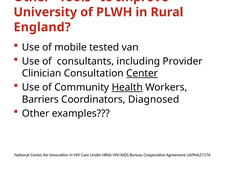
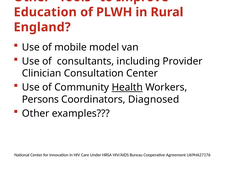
University: University -> Education
tested: tested -> model
Center at (142, 73) underline: present -> none
Barriers: Barriers -> Persons
